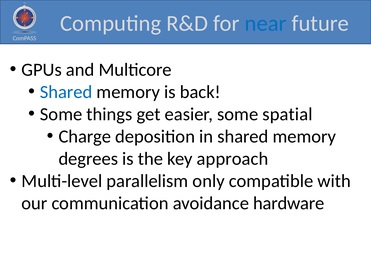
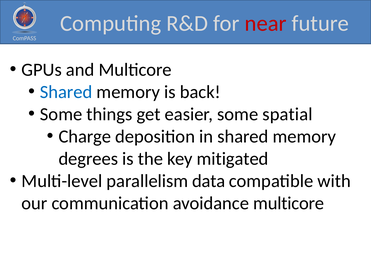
near colour: blue -> red
approach: approach -> mitigated
only: only -> data
avoidance hardware: hardware -> multicore
